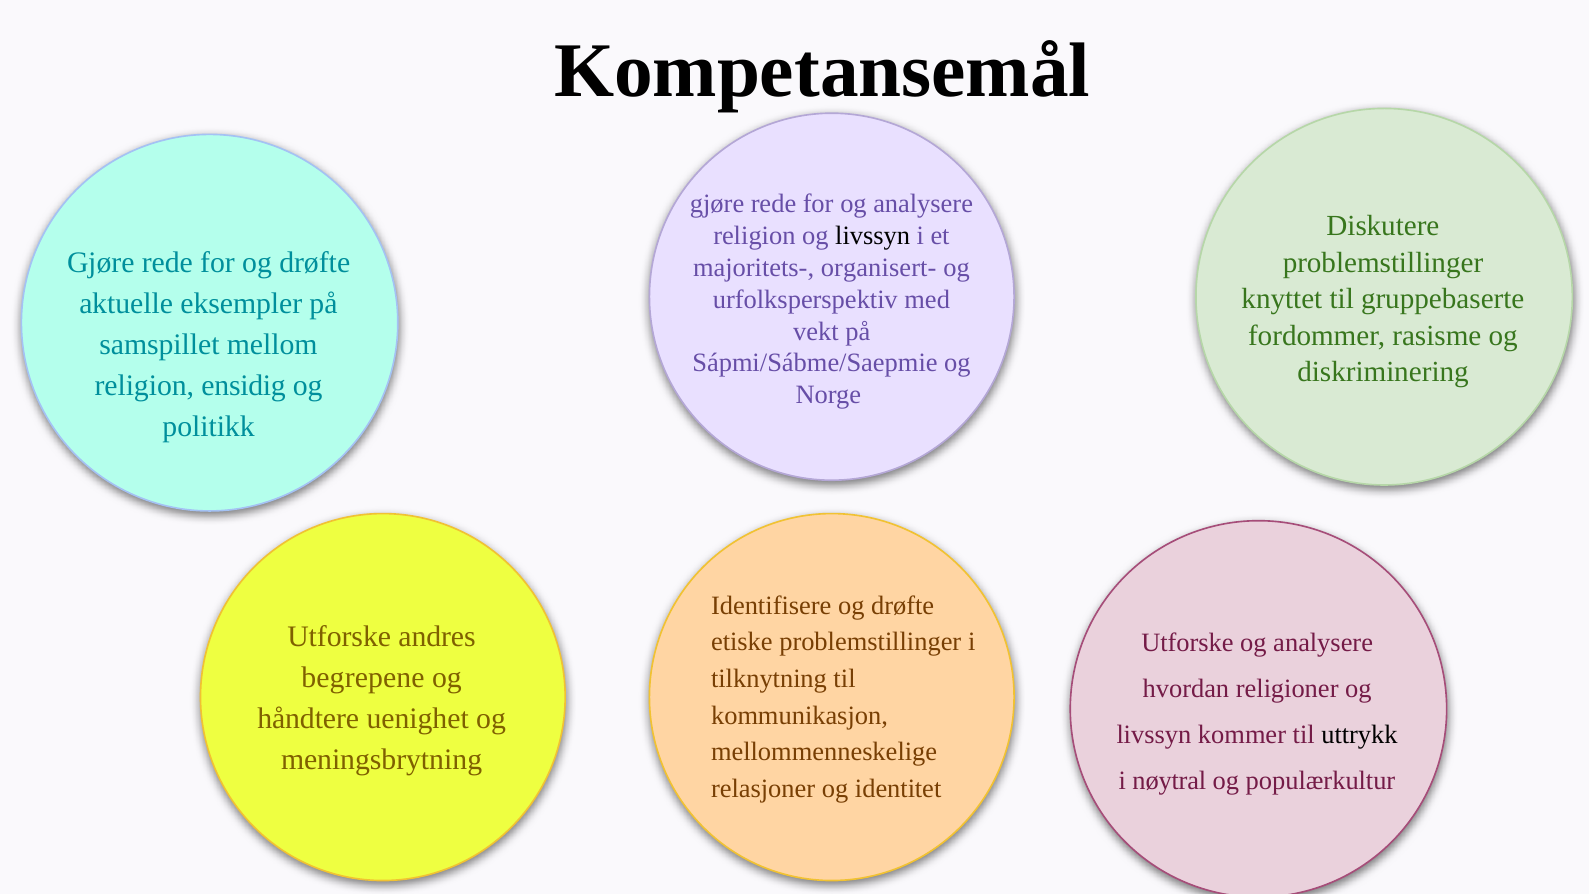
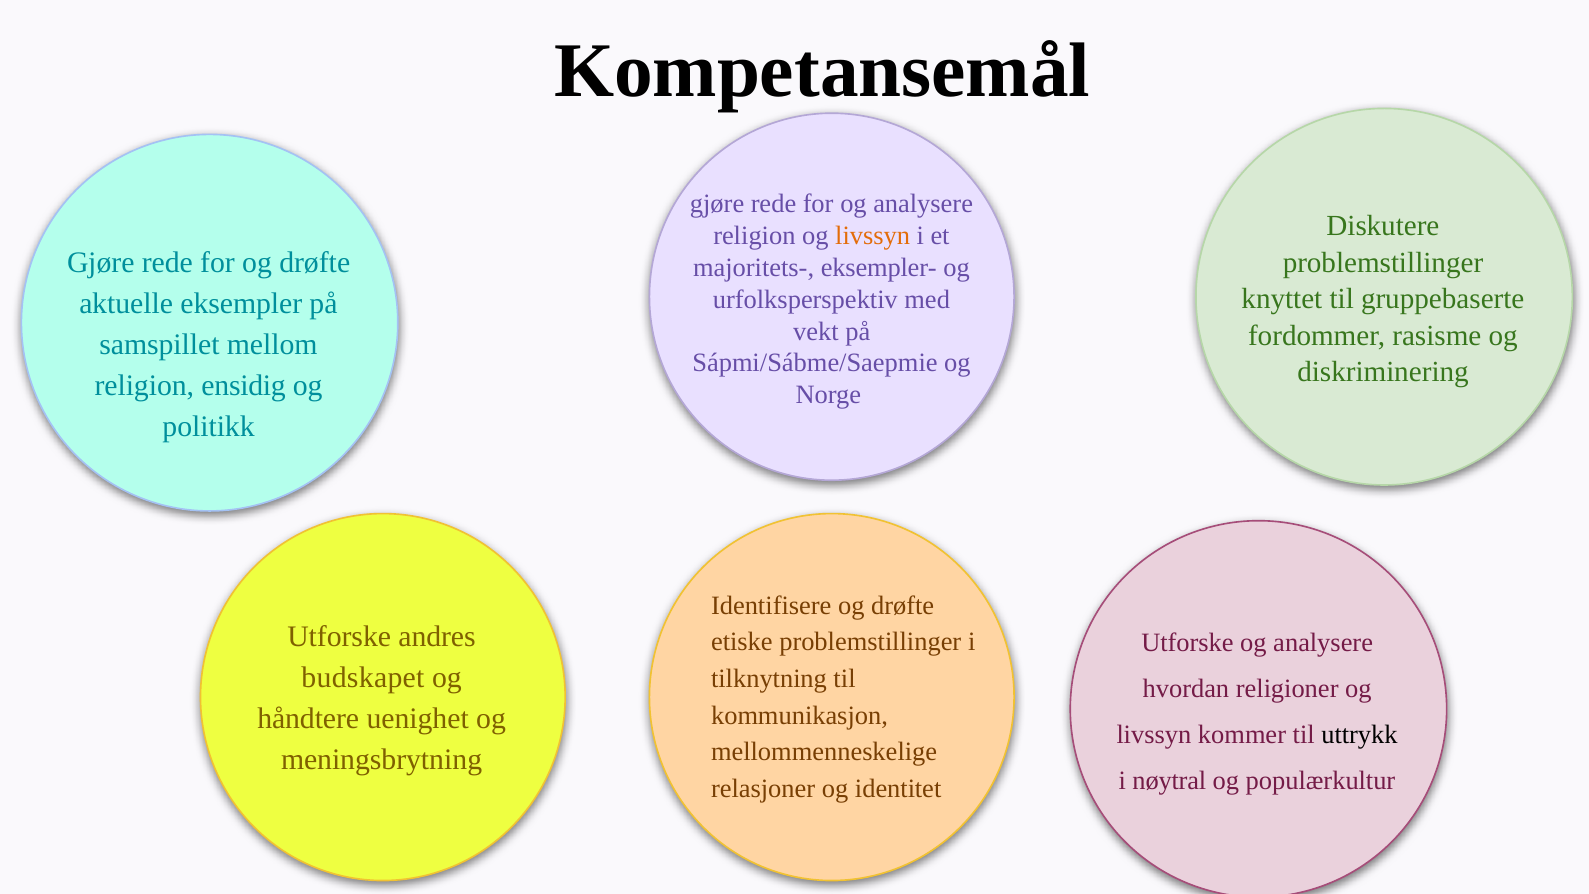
livssyn at (873, 236) colour: black -> orange
organisert-: organisert- -> eksempler-
begrepene: begrepene -> budskapet
